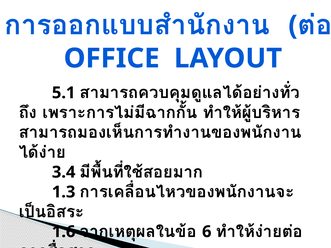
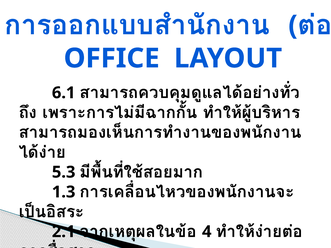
5.1: 5.1 -> 6.1
3.4: 3.4 -> 5.3
1.6: 1.6 -> 2.1
6: 6 -> 4
